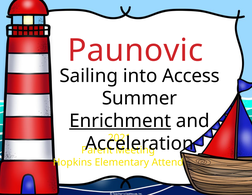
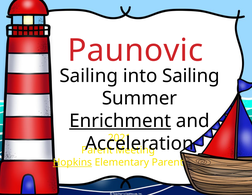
into Access: Access -> Sailing
Hopkins underline: none -> present
Elementary Attend: Attend -> Parent
